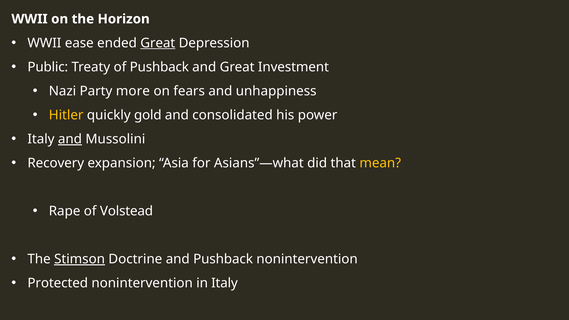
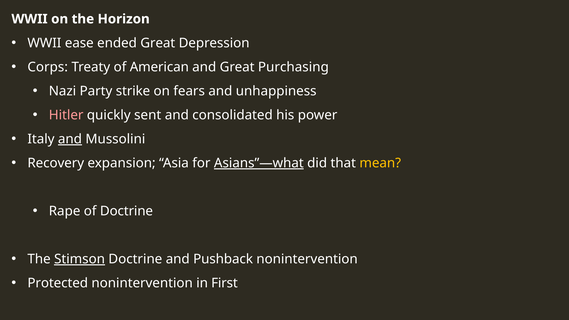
Great at (158, 43) underline: present -> none
Public: Public -> Corps
of Pushback: Pushback -> American
Investment: Investment -> Purchasing
more: more -> strike
Hitler colour: yellow -> pink
gold: gold -> sent
Asians”—what underline: none -> present
of Volstead: Volstead -> Doctrine
in Italy: Italy -> First
